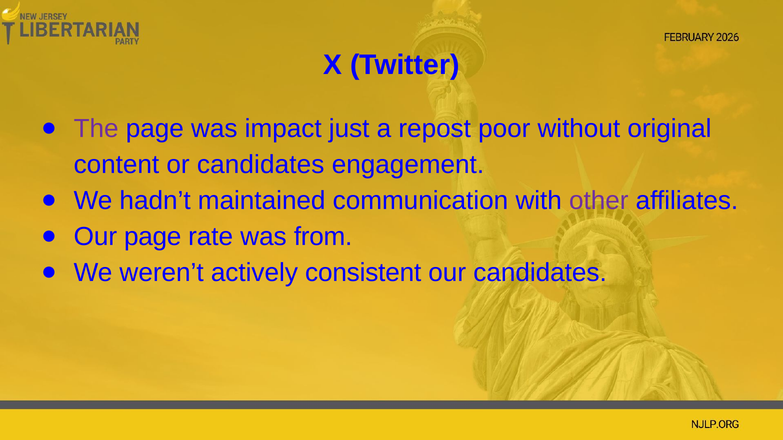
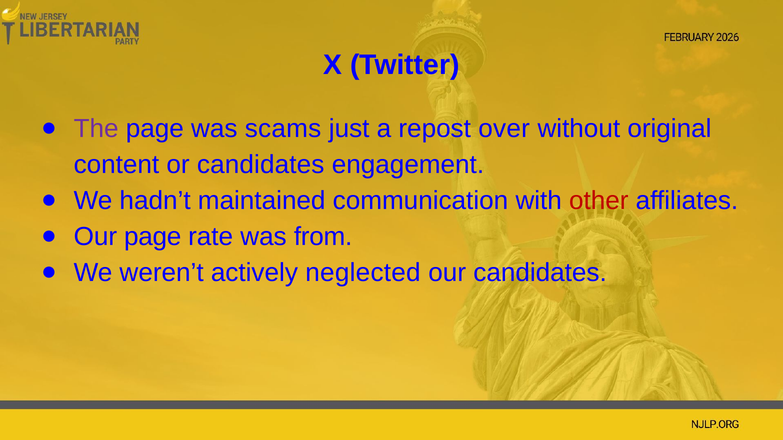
impact: impact -> scams
poor: poor -> over
other colour: purple -> red
consistent: consistent -> neglected
